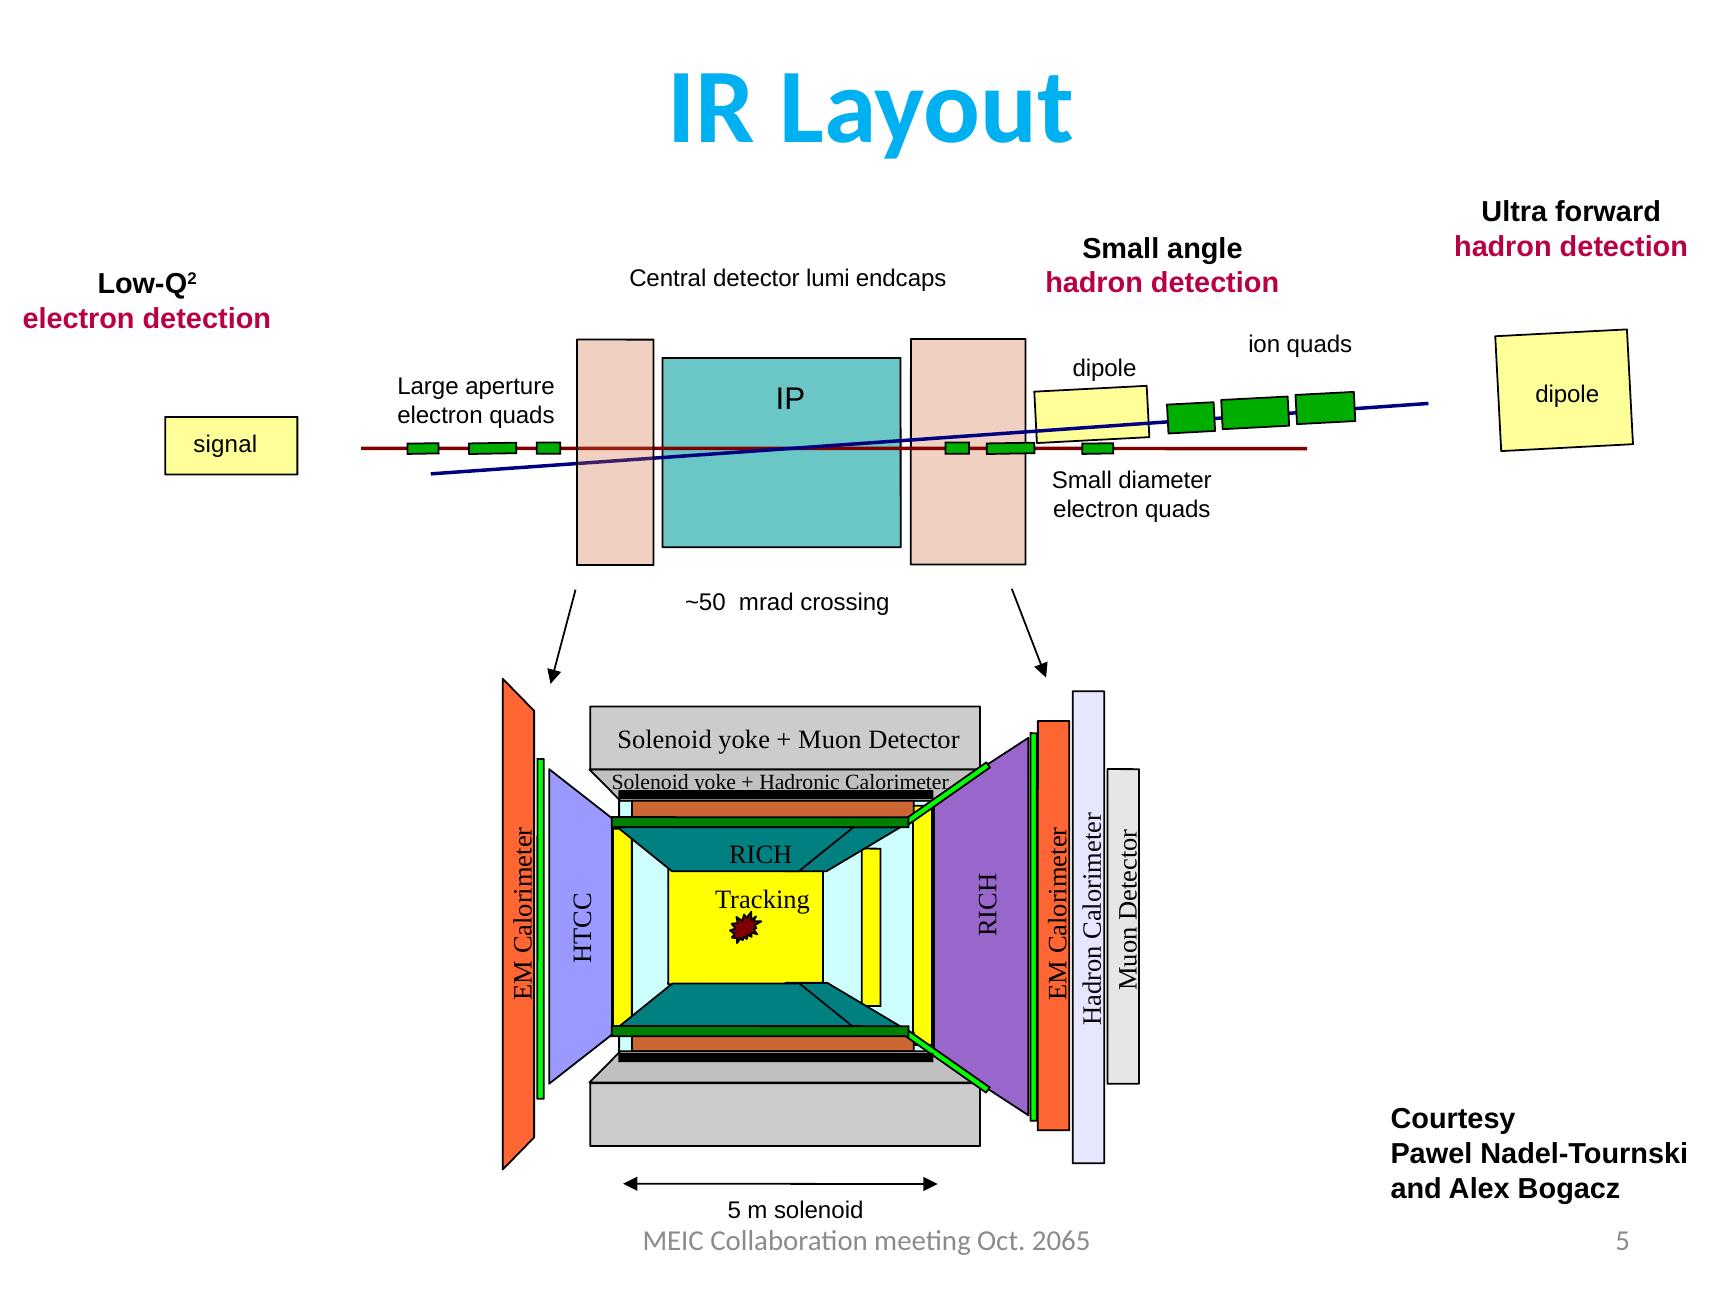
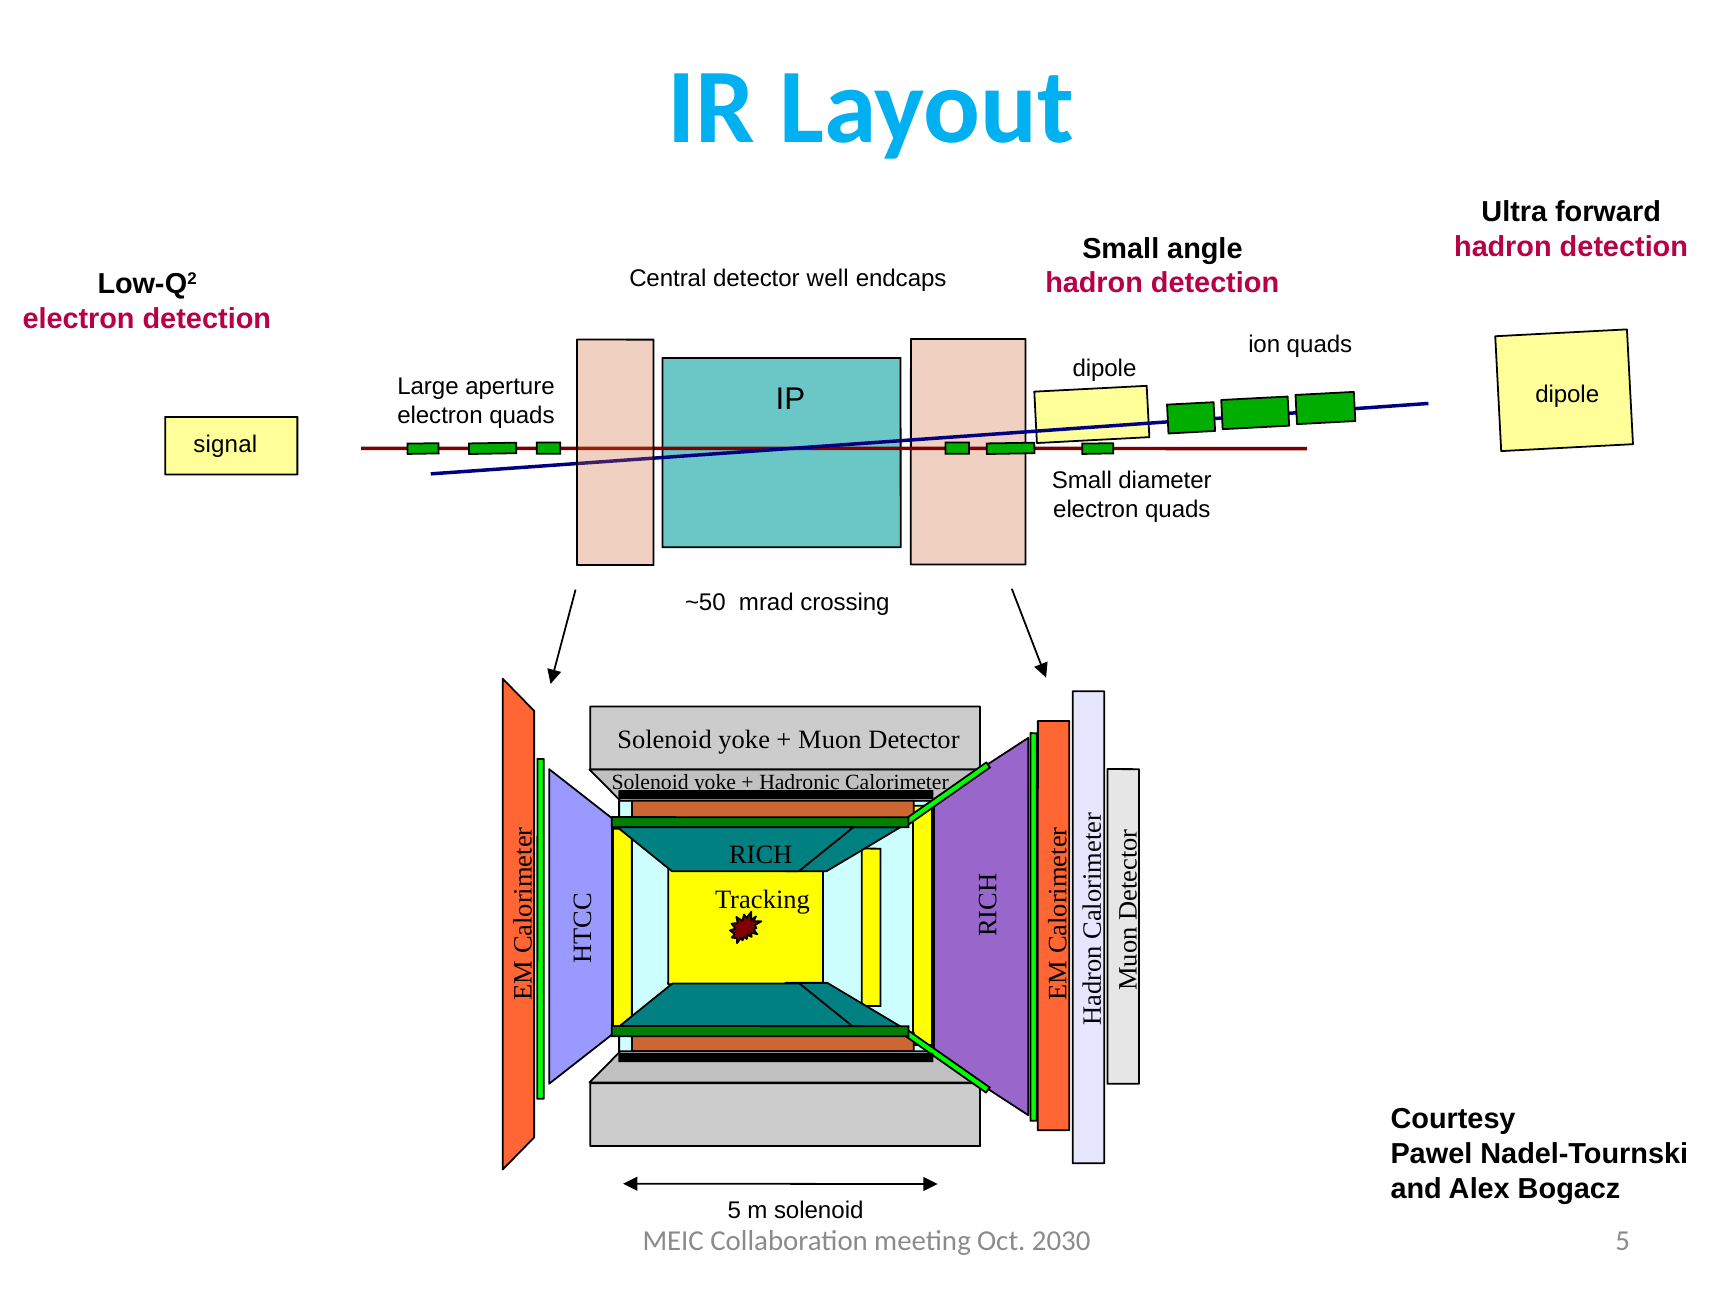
lumi: lumi -> well
2065: 2065 -> 2030
